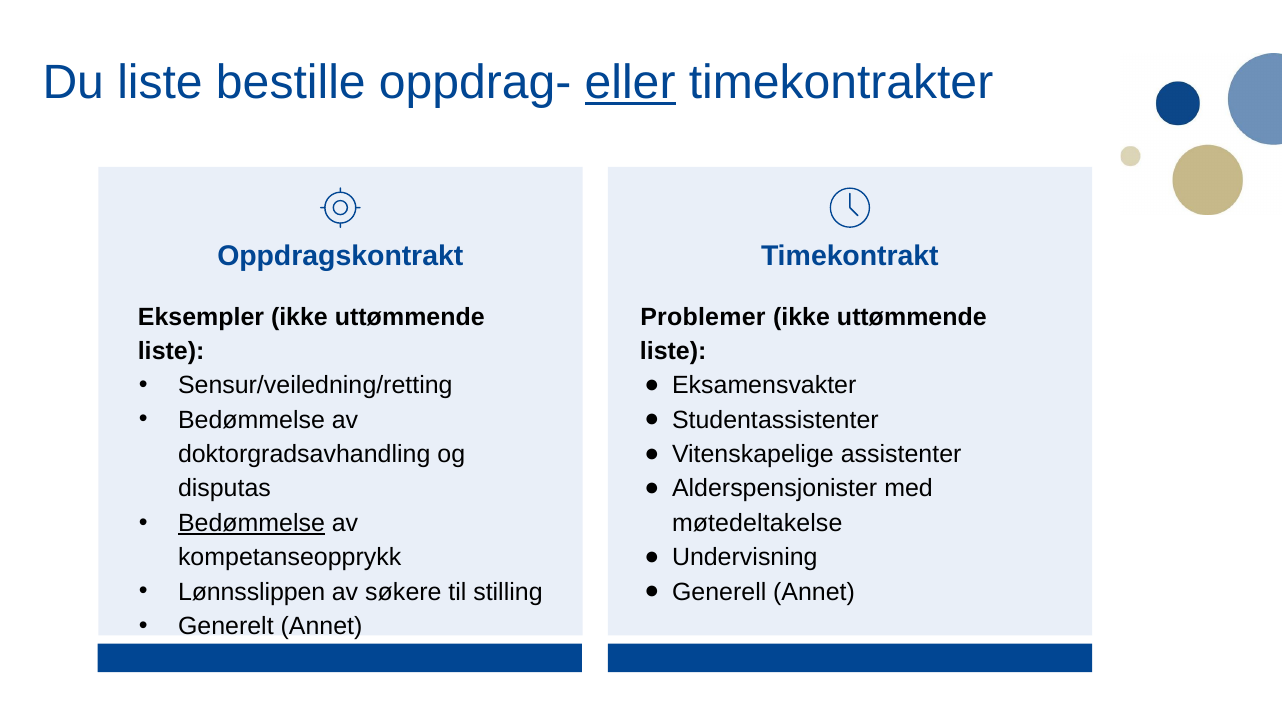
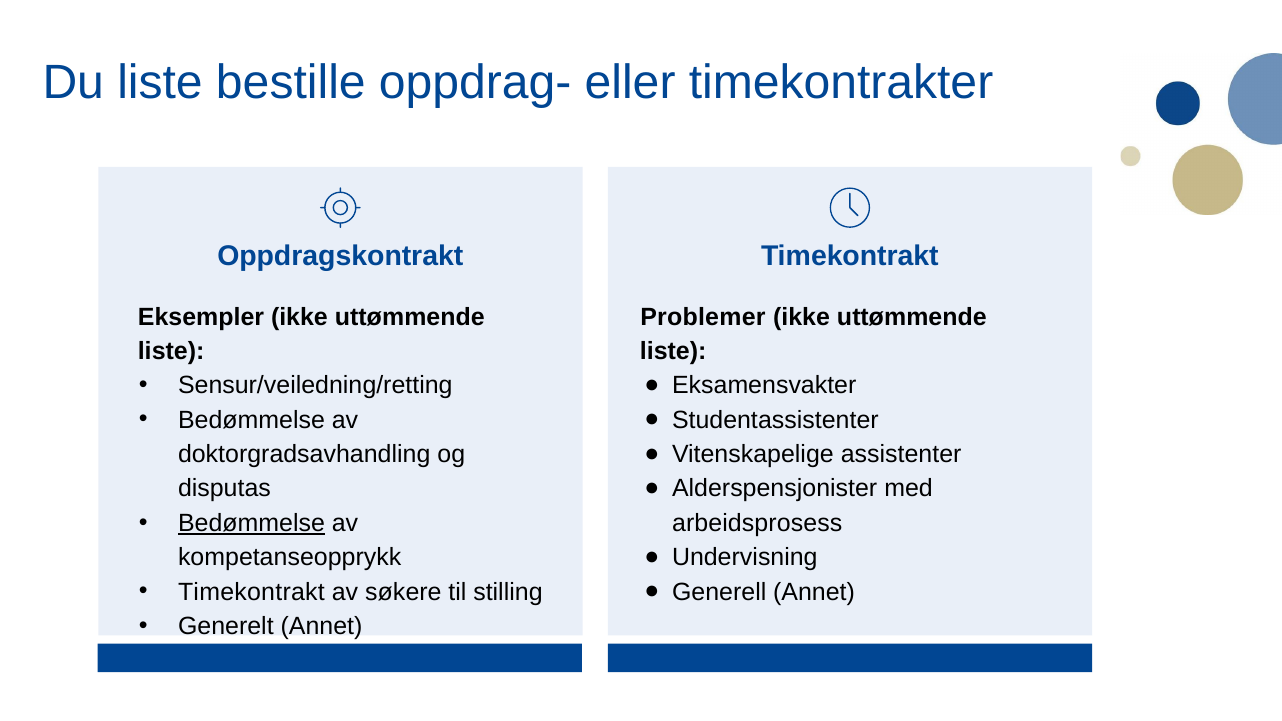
eller underline: present -> none
møtedeltakelse: møtedeltakelse -> arbeidsprosess
Lønnsslippen at (252, 592): Lønnsslippen -> Timekontrakt
